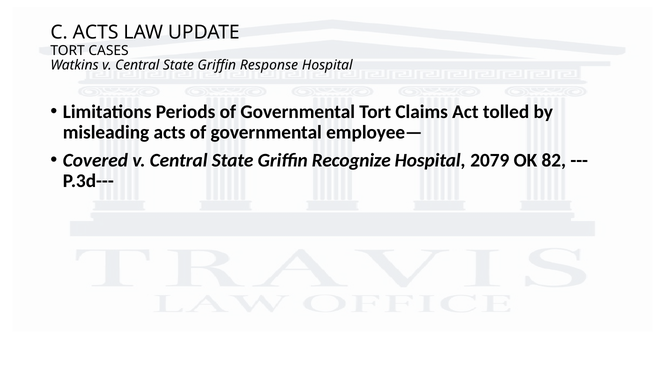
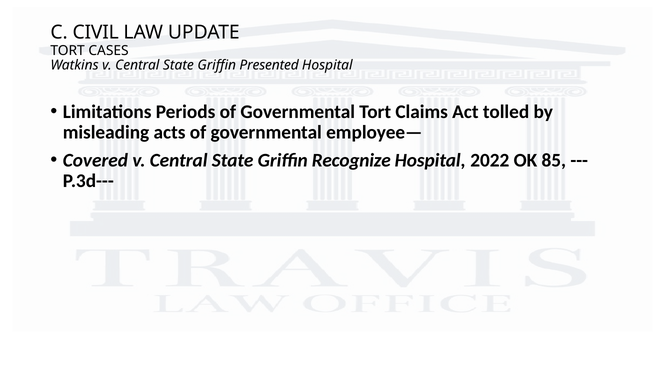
C ACTS: ACTS -> CIVIL
Response: Response -> Presented
2079: 2079 -> 2022
82: 82 -> 85
